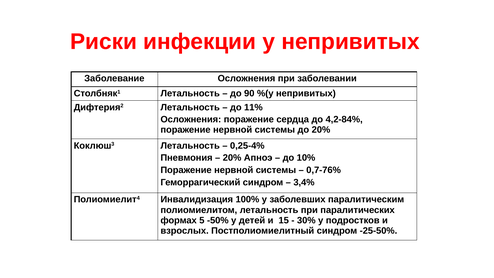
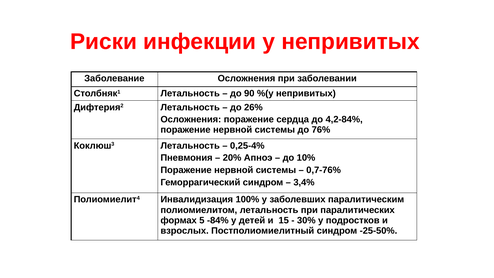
11%: 11% -> 26%
до 20%: 20% -> 76%
-50%: -50% -> -84%
